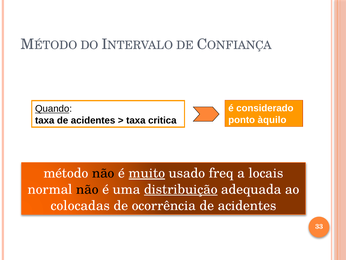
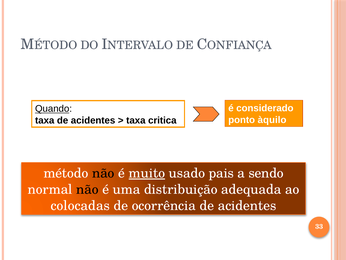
freq: freq -> pais
locais: locais -> sendo
distribuição underline: present -> none
